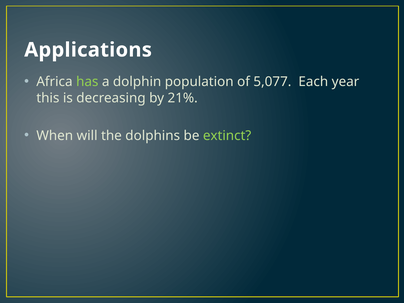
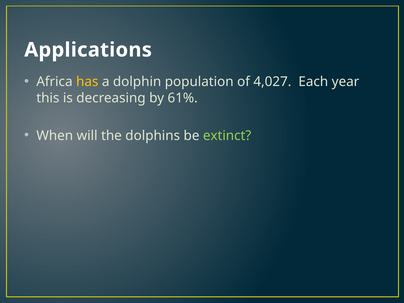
has colour: light green -> yellow
5,077: 5,077 -> 4,027
21%: 21% -> 61%
